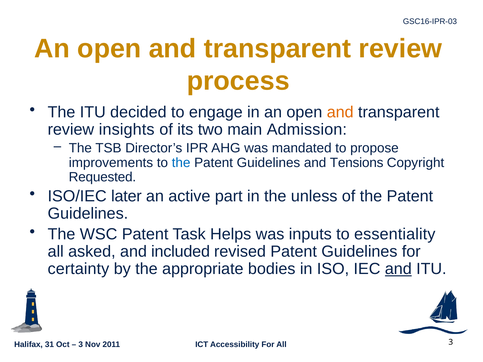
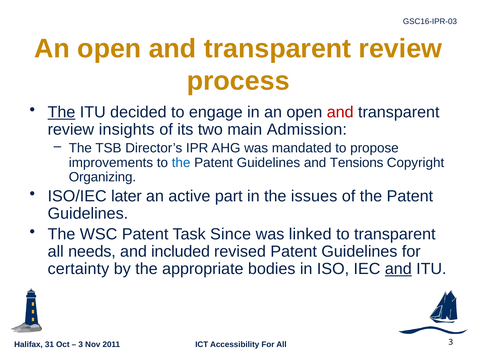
The at (62, 112) underline: none -> present
and at (340, 112) colour: orange -> red
Requested: Requested -> Organizing
unless: unless -> issues
Helps: Helps -> Since
inputs: inputs -> linked
to essentiality: essentiality -> transparent
asked: asked -> needs
